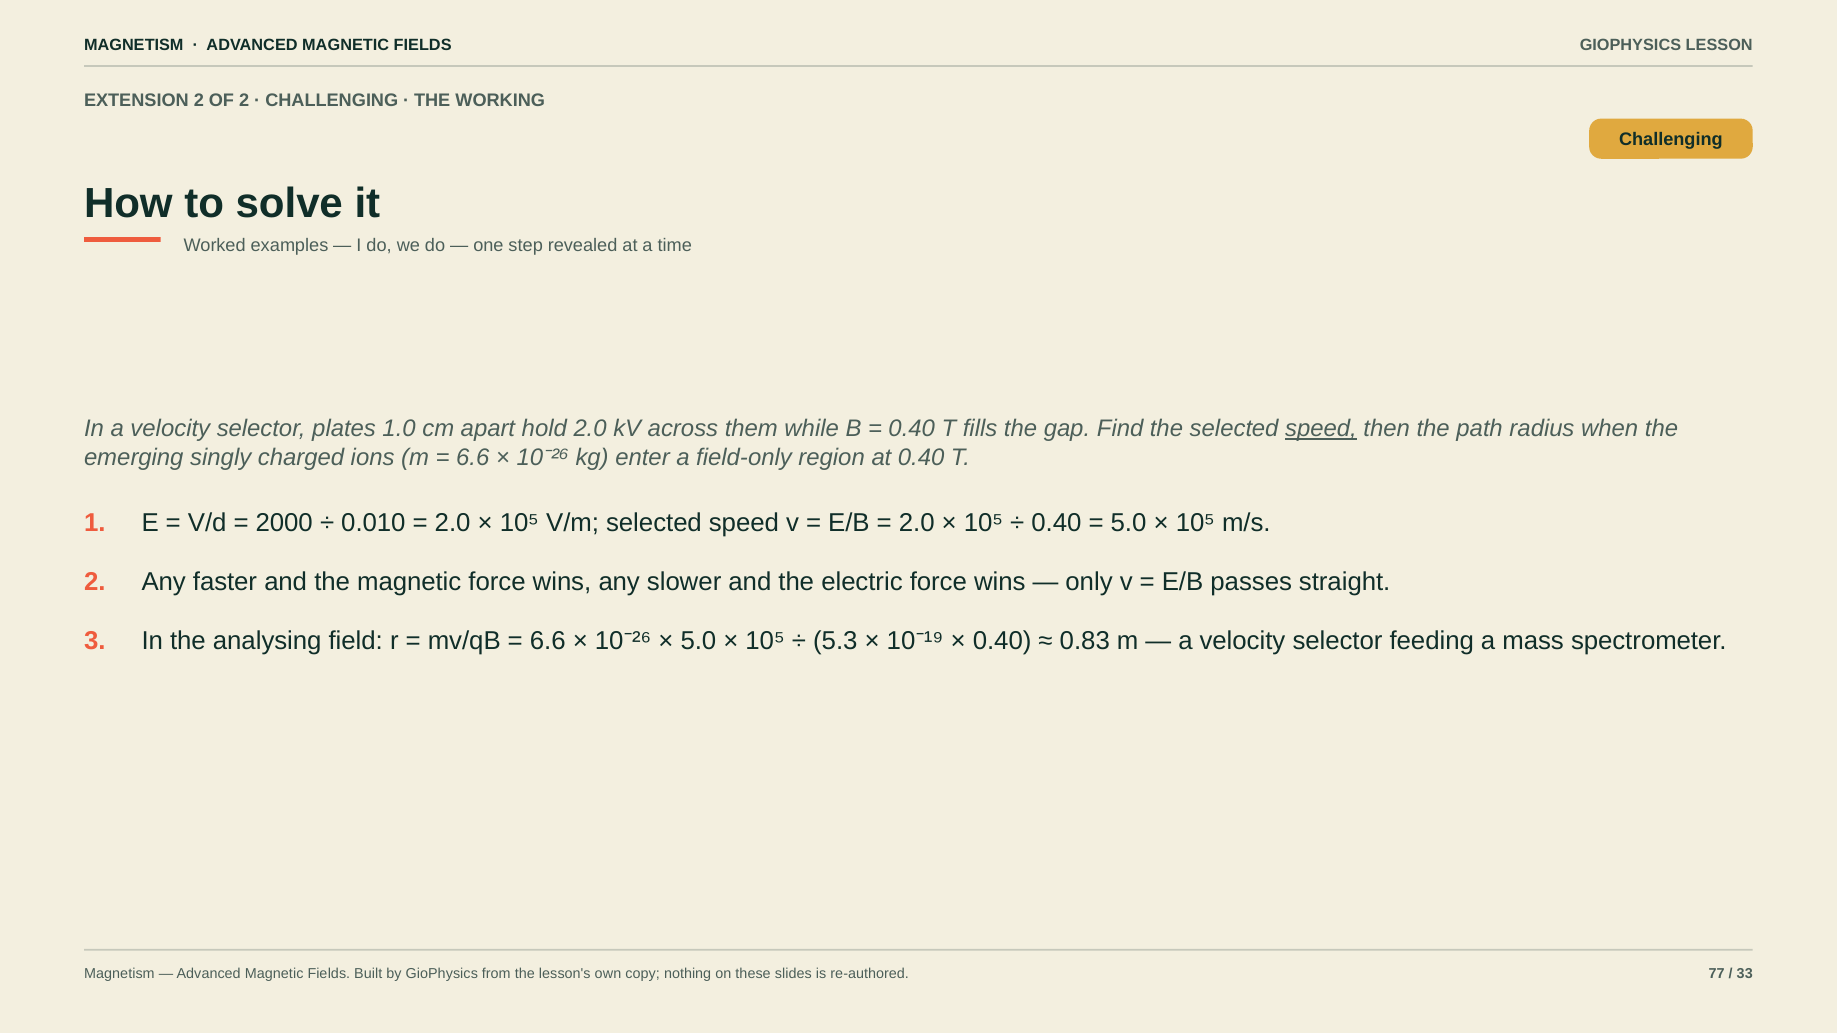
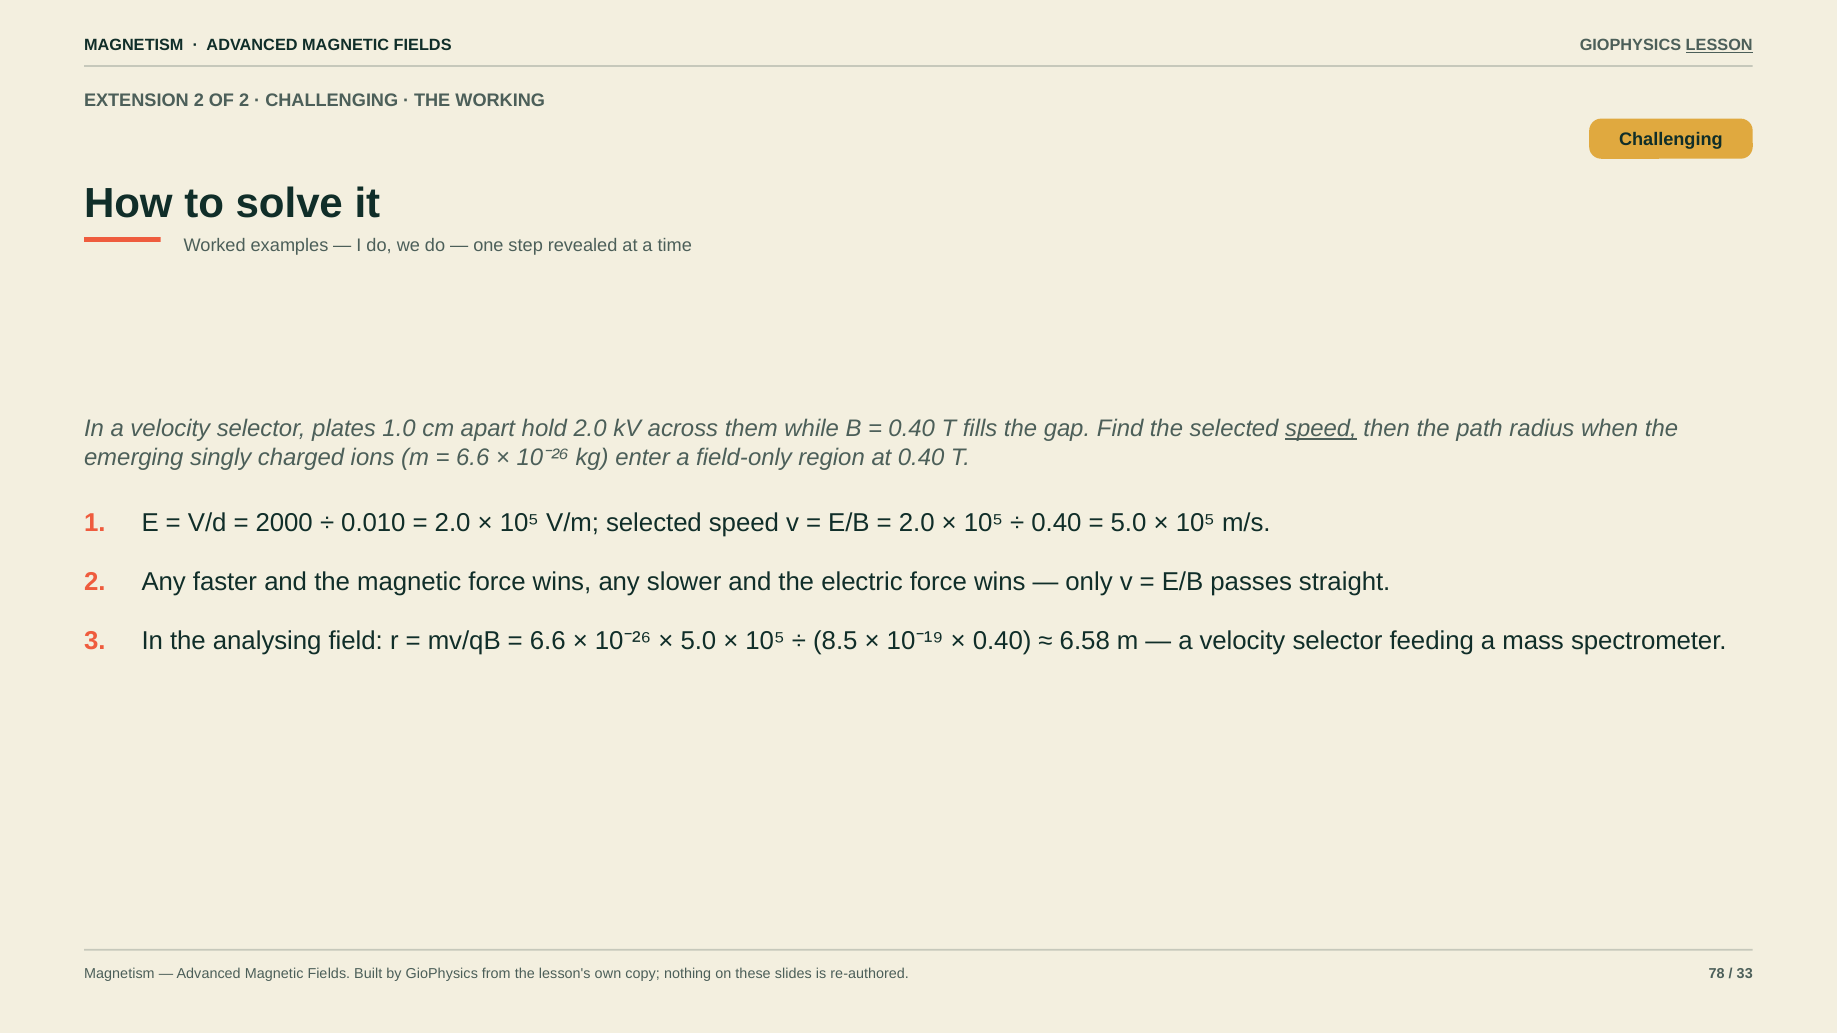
LESSON underline: none -> present
5.3: 5.3 -> 8.5
0.83: 0.83 -> 6.58
77: 77 -> 78
